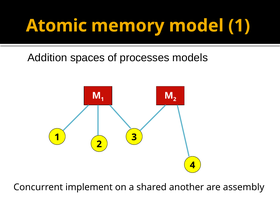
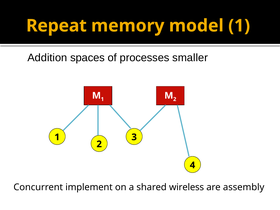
Atomic: Atomic -> Repeat
models: models -> smaller
another: another -> wireless
